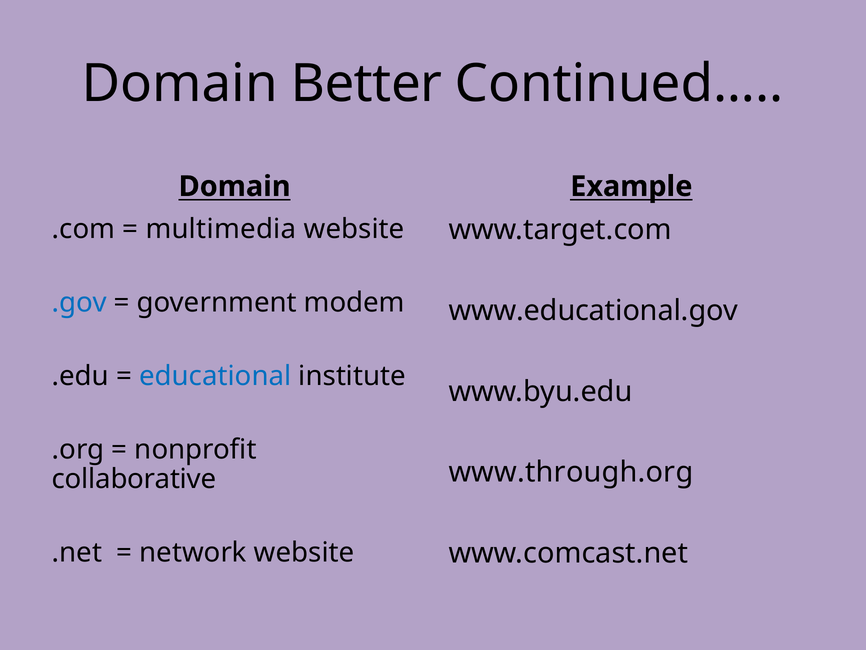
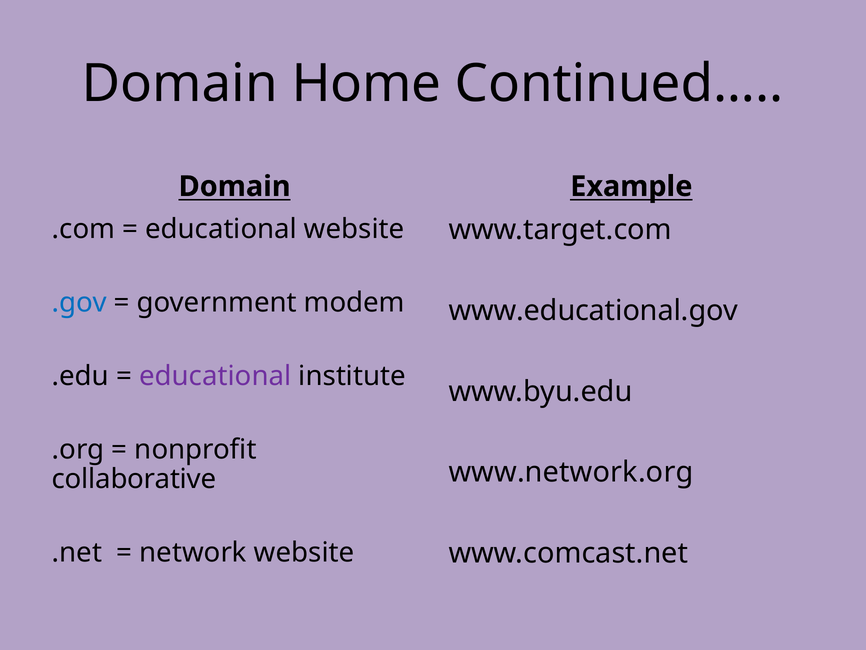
Better: Better -> Home
multimedia at (221, 229): multimedia -> educational
educational at (215, 376) colour: blue -> purple
www.through.org: www.through.org -> www.network.org
